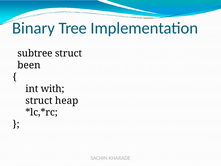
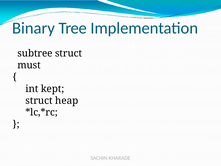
been: been -> must
with: with -> kept
